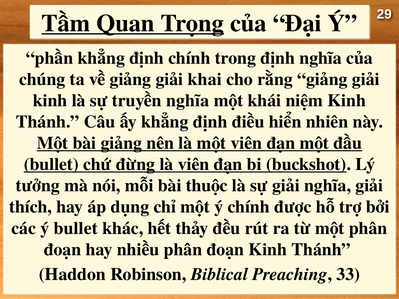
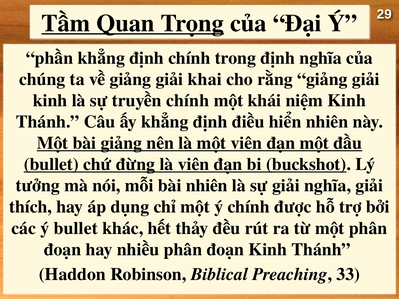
truyền nghĩa: nghĩa -> chính
bài thuộc: thuộc -> nhiên
